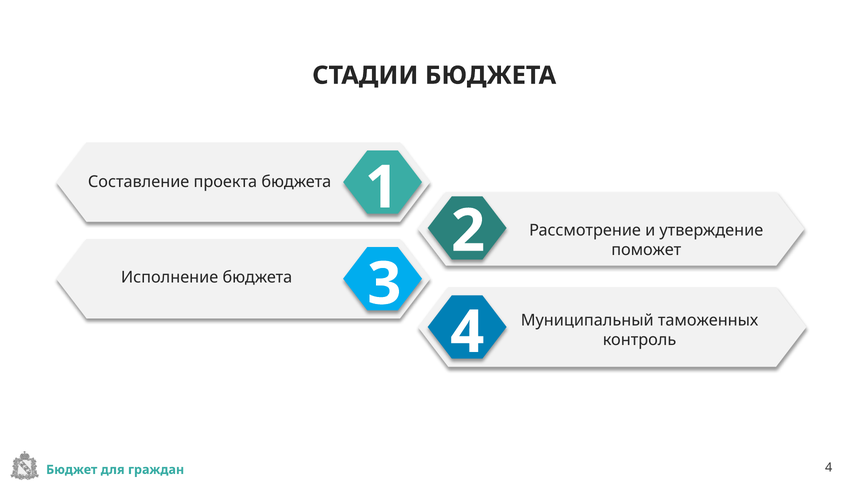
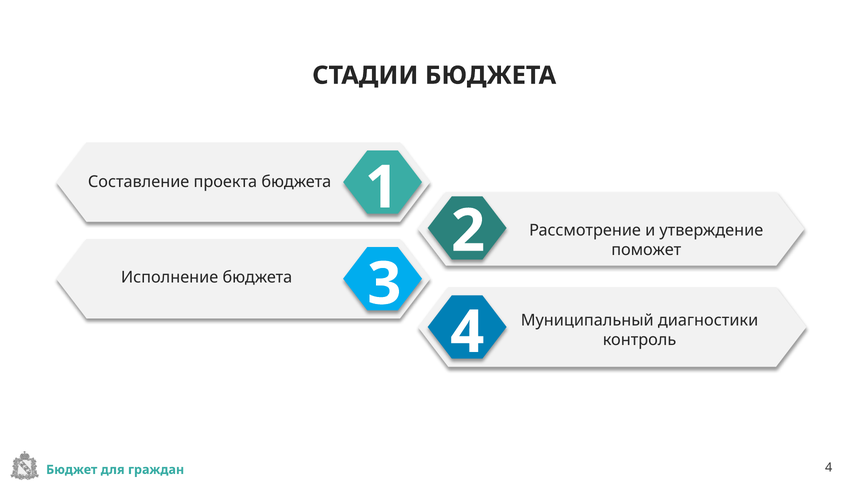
таможенных: таможенных -> диагностики
